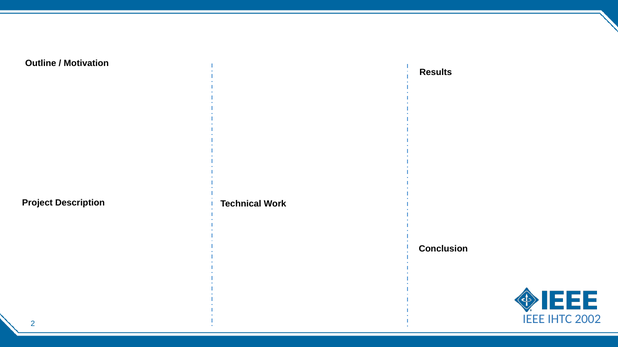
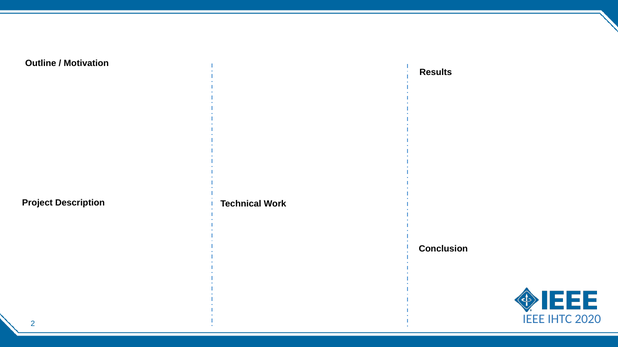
2002: 2002 -> 2020
